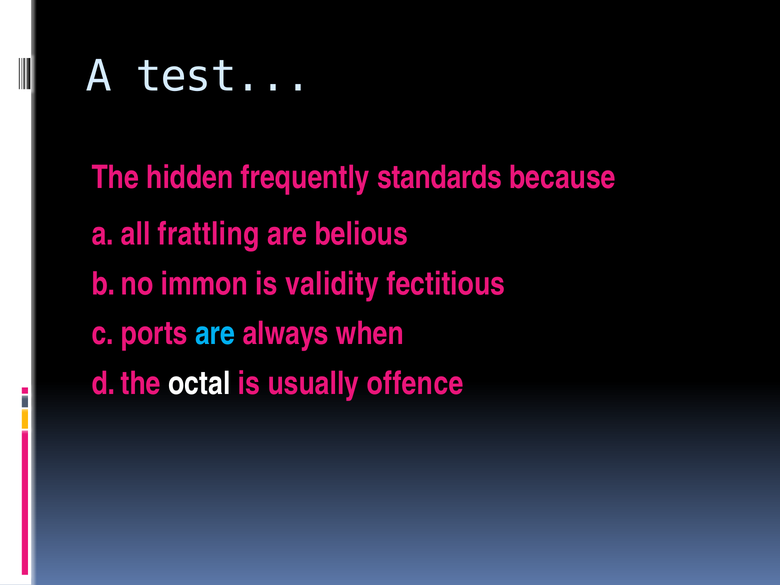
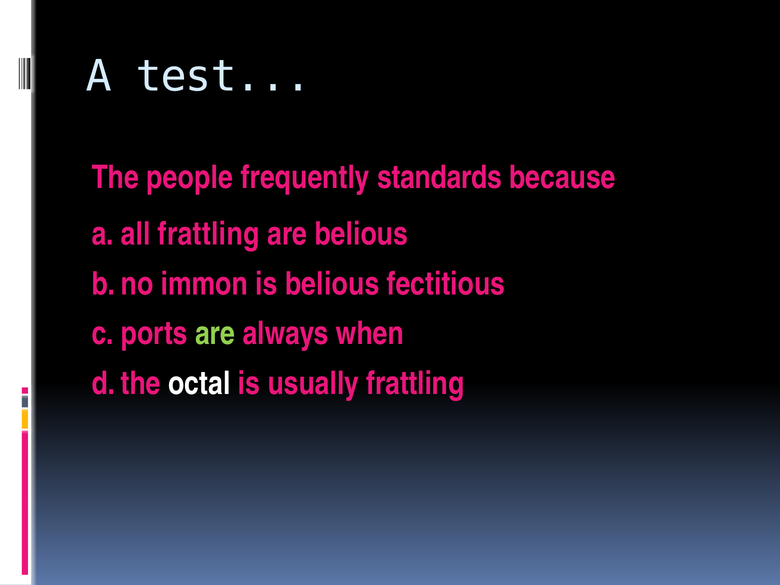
hidden: hidden -> people
is validity: validity -> belious
are at (215, 334) colour: light blue -> light green
usually offence: offence -> frattling
